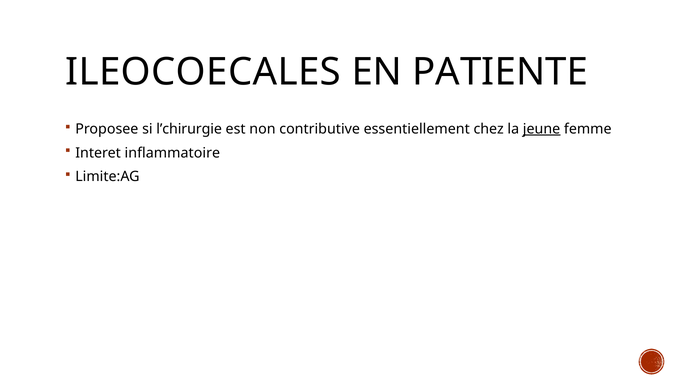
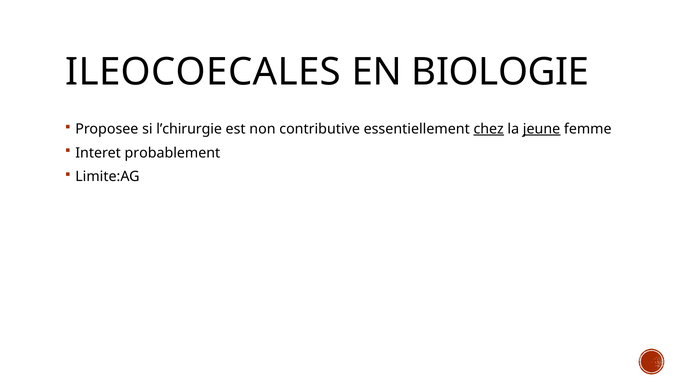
PATIENTE: PATIENTE -> BIOLOGIE
chez underline: none -> present
inflammatoire: inflammatoire -> probablement
